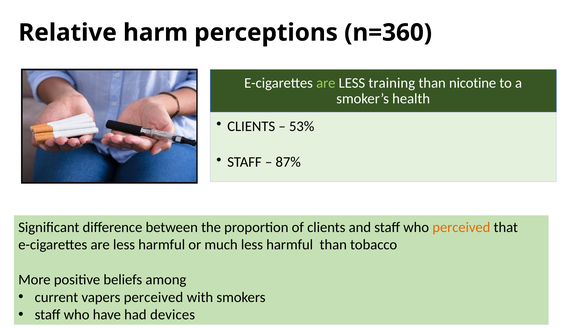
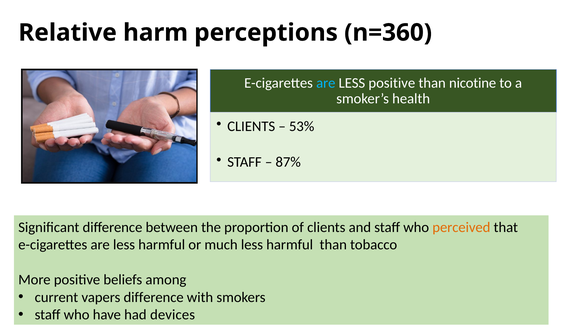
are at (326, 83) colour: light green -> light blue
LESS training: training -> positive
vapers perceived: perceived -> difference
